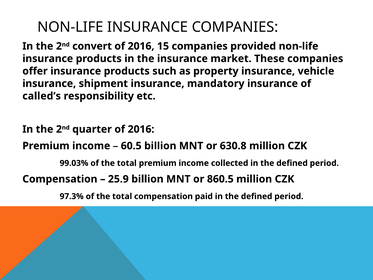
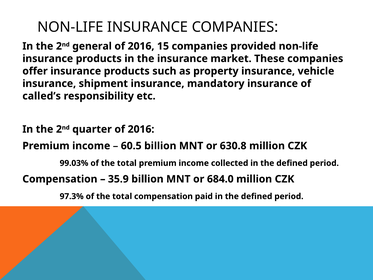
convert: convert -> general
25.9: 25.9 -> 35.9
860.5: 860.5 -> 684.0
